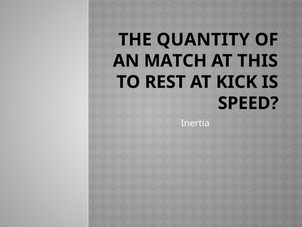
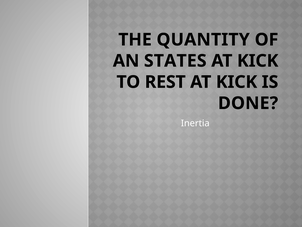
MATCH: MATCH -> STATES
THIS at (258, 61): THIS -> KICK
SPEED: SPEED -> DONE
